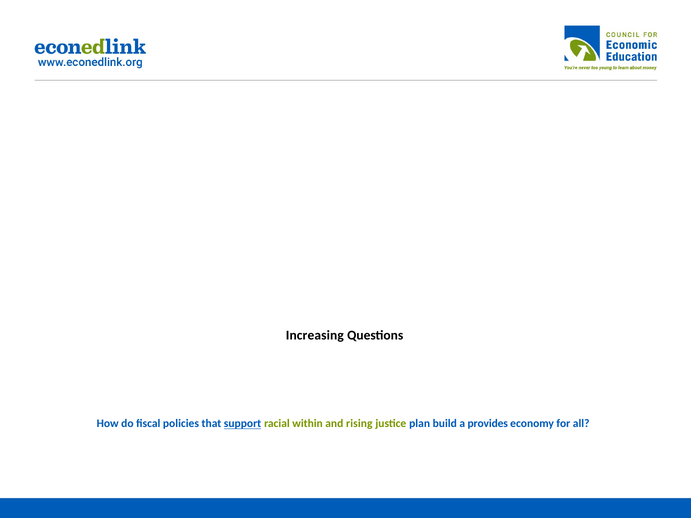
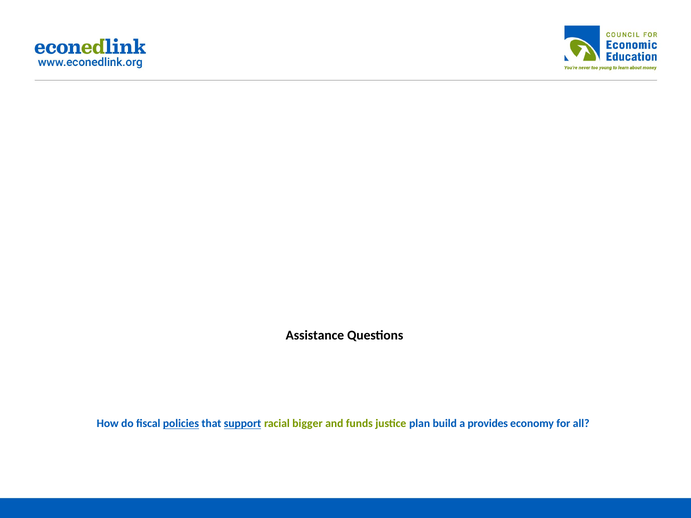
Increasing: Increasing -> Assistance
policies underline: none -> present
within: within -> bigger
rising: rising -> funds
